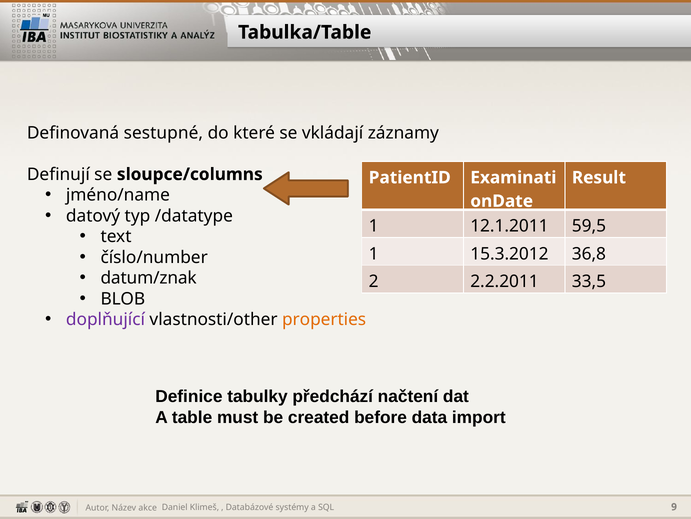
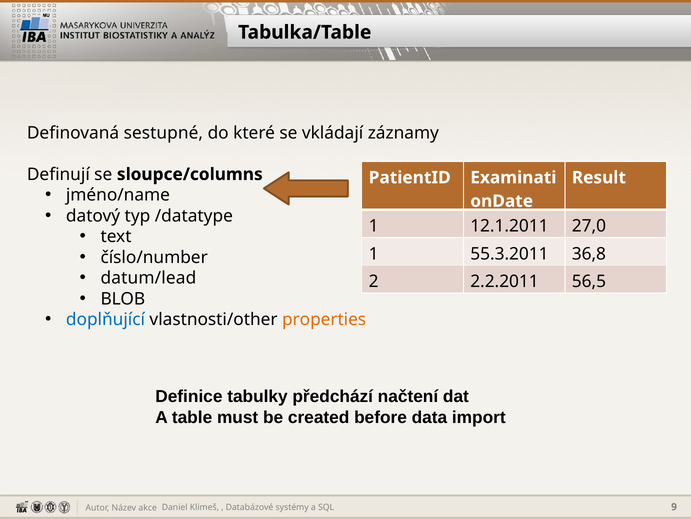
59,5: 59,5 -> 27,0
15.3.2012: 15.3.2012 -> 55.3.2011
datum/znak: datum/znak -> datum/lead
33,5: 33,5 -> 56,5
doplňující colour: purple -> blue
